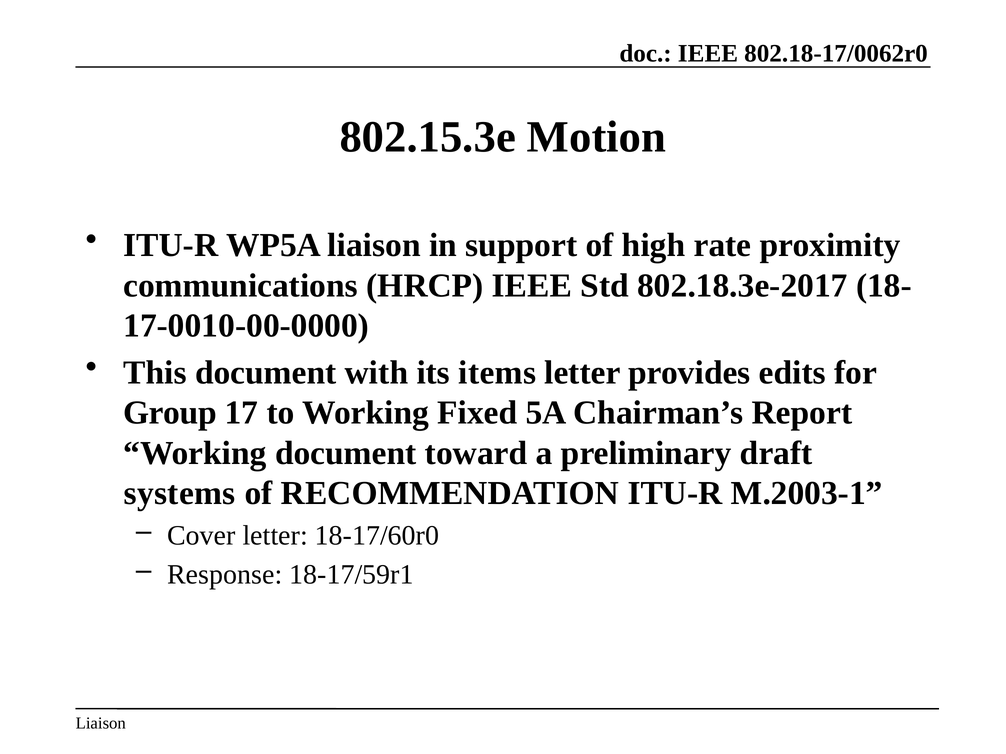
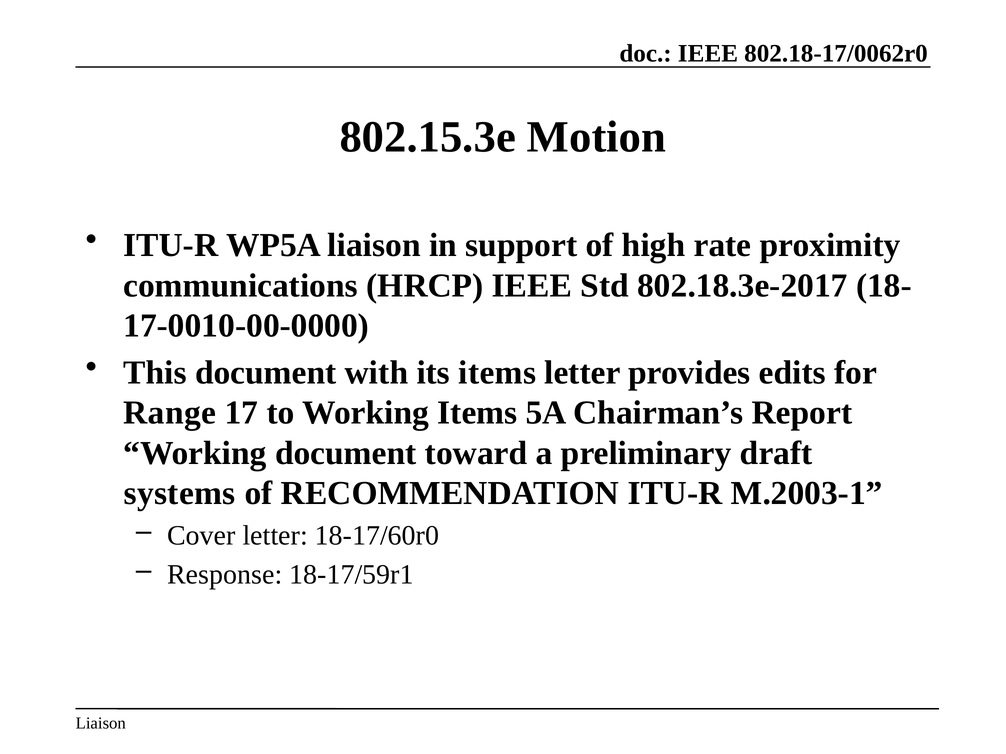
Group: Group -> Range
Working Fixed: Fixed -> Items
